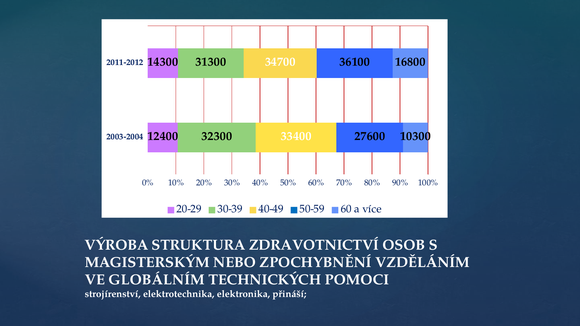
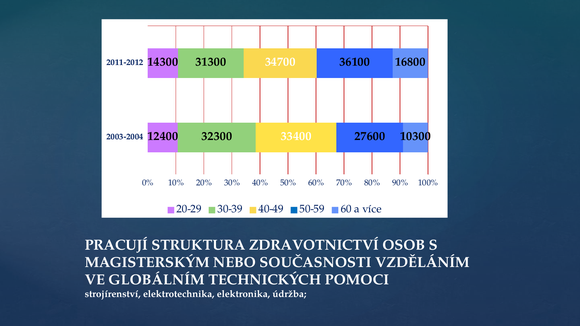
VÝROBA: VÝROBA -> PRACUJÍ
ZPOCHYBNĚNÍ: ZPOCHYBNĚNÍ -> SOUČASNOSTI
přináší: přináší -> údržba
